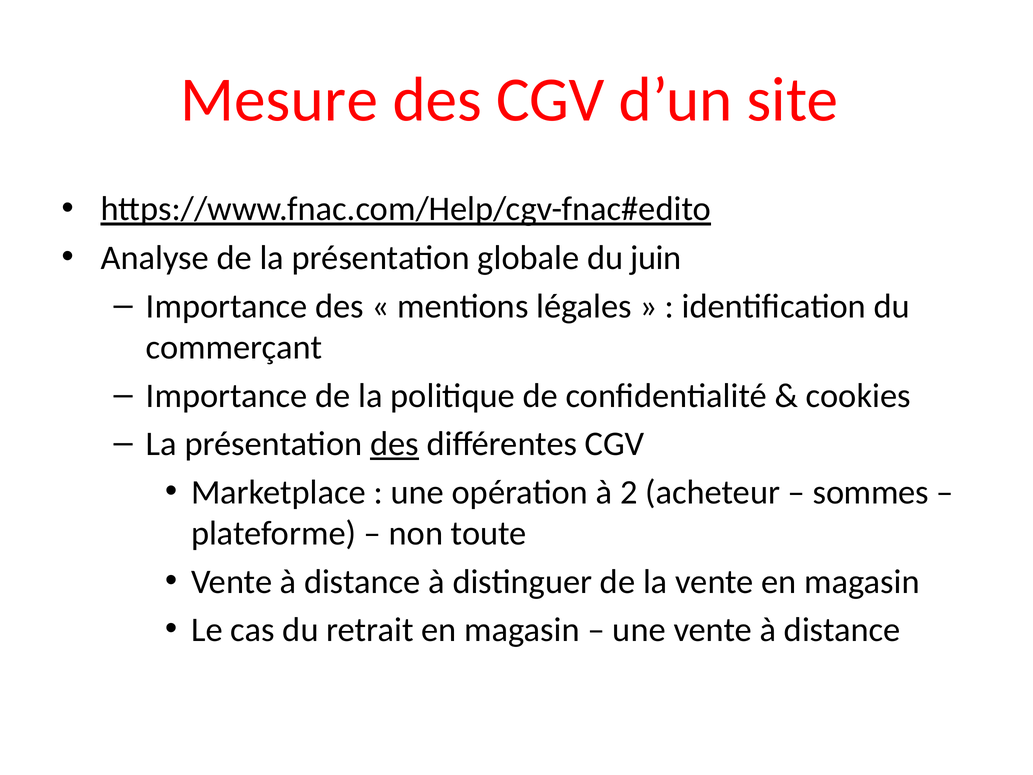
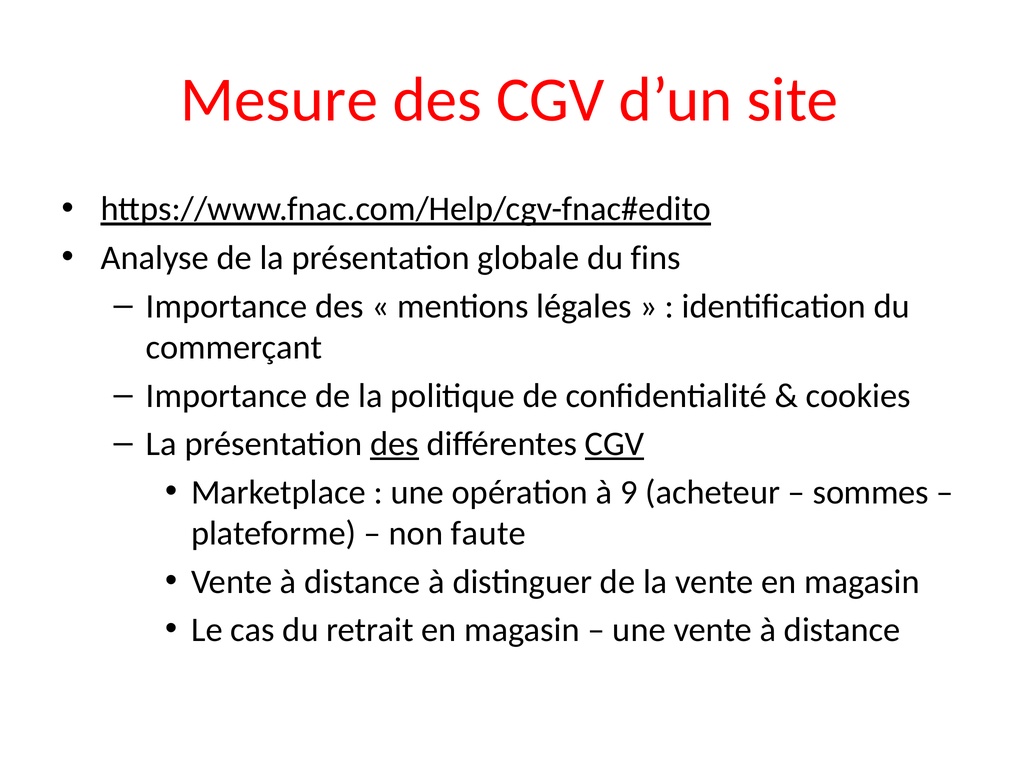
juin: juin -> fins
CGV at (615, 444) underline: none -> present
2: 2 -> 9
toute: toute -> faute
